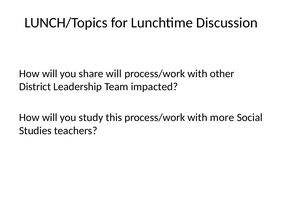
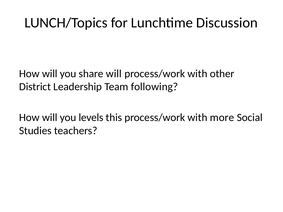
impacted: impacted -> following
study: study -> levels
